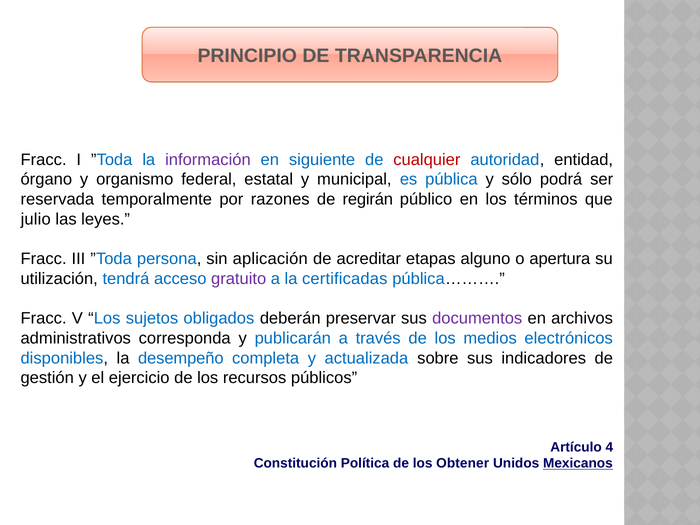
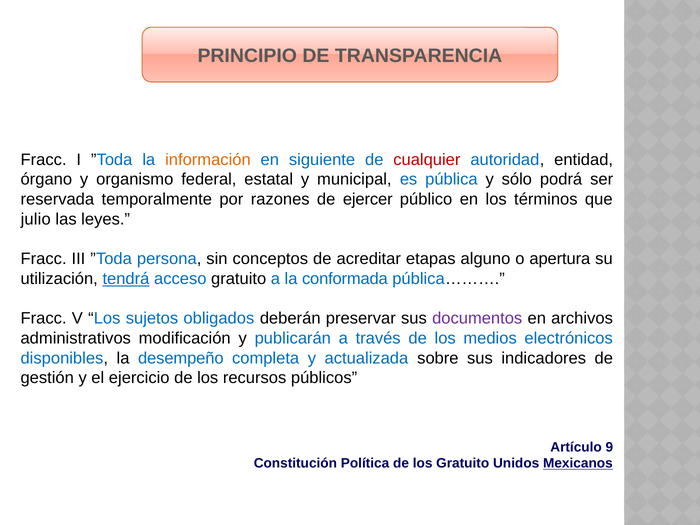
información colour: purple -> orange
regirán: regirán -> ejercer
aplicación: aplicación -> conceptos
tendrá underline: none -> present
gratuito at (239, 279) colour: purple -> black
certificadas: certificadas -> conformada
corresponda: corresponda -> modificación
4: 4 -> 9
los Obtener: Obtener -> Gratuito
